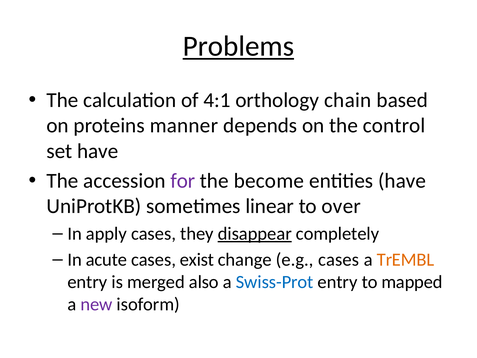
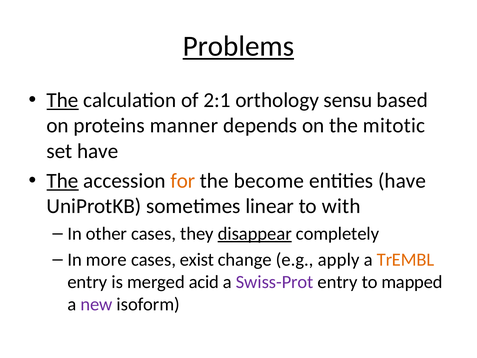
The at (63, 100) underline: none -> present
4:1: 4:1 -> 2:1
chain: chain -> sensu
control: control -> mitotic
The at (63, 181) underline: none -> present
for colour: purple -> orange
over: over -> with
apply: apply -> other
acute: acute -> more
e.g cases: cases -> apply
also: also -> acid
Swiss-Prot colour: blue -> purple
